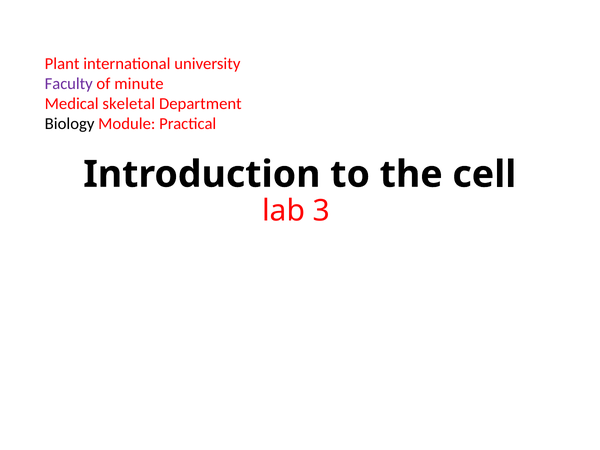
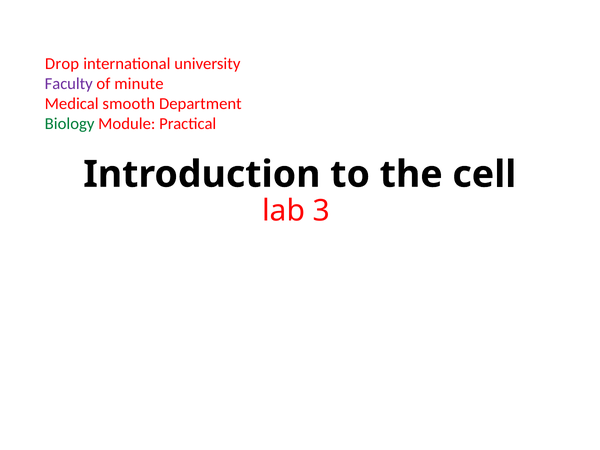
Plant: Plant -> Drop
skeletal: skeletal -> smooth
Biology colour: black -> green
